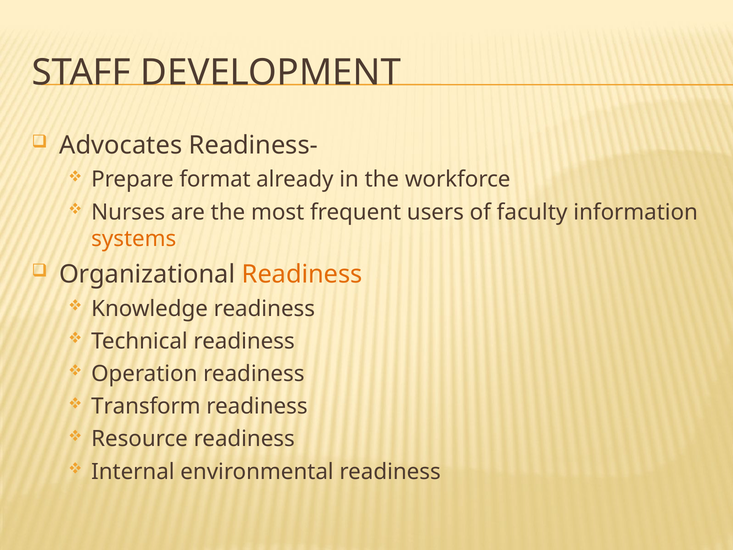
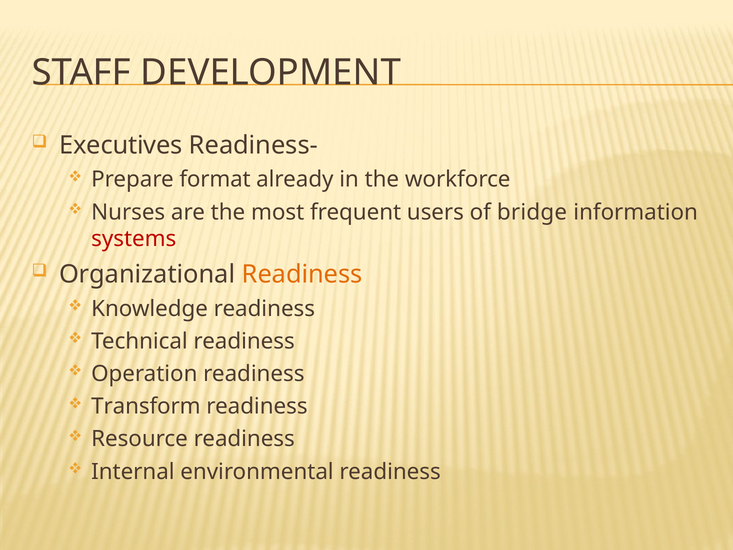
Advocates: Advocates -> Executives
faculty: faculty -> bridge
systems colour: orange -> red
